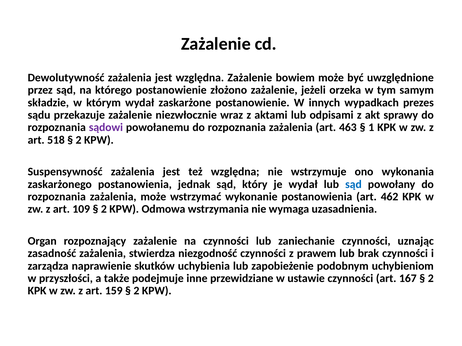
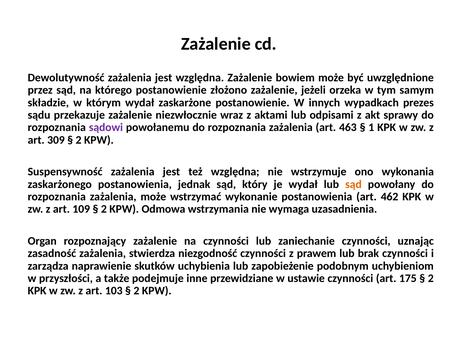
518: 518 -> 309
sąd at (353, 185) colour: blue -> orange
167: 167 -> 175
159: 159 -> 103
